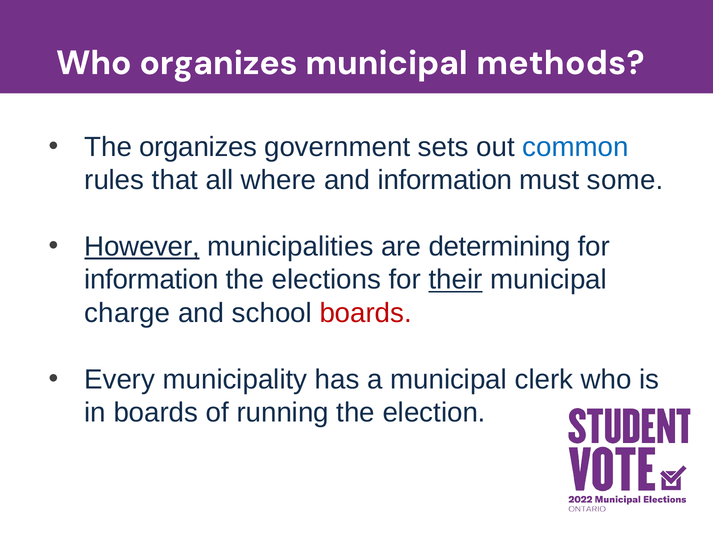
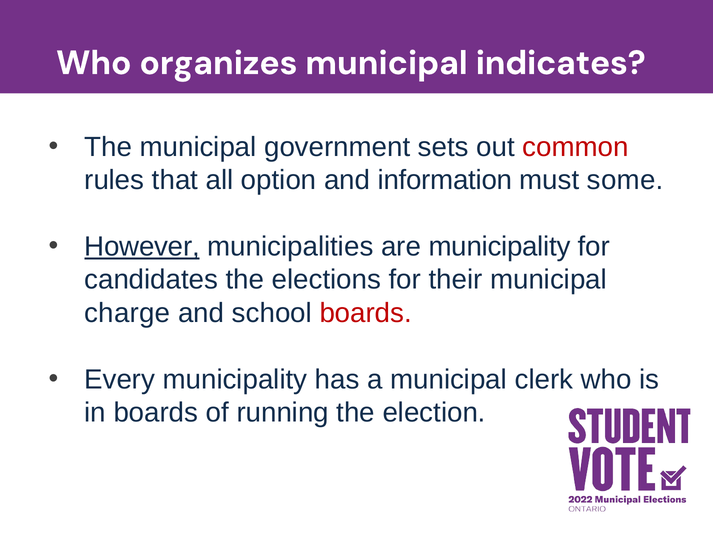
methods: methods -> indicates
The organizes: organizes -> municipal
common colour: blue -> red
where: where -> option
are determining: determining -> municipality
information at (151, 280): information -> candidates
their underline: present -> none
